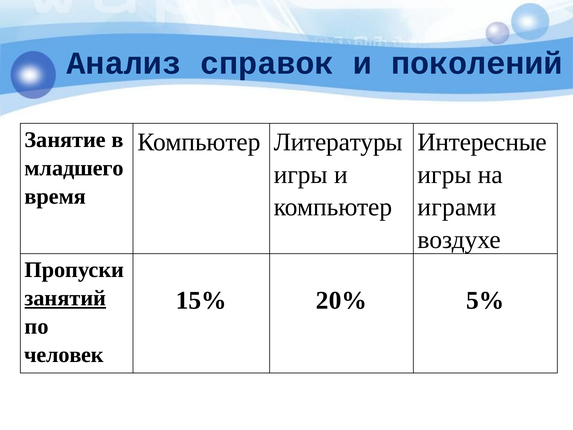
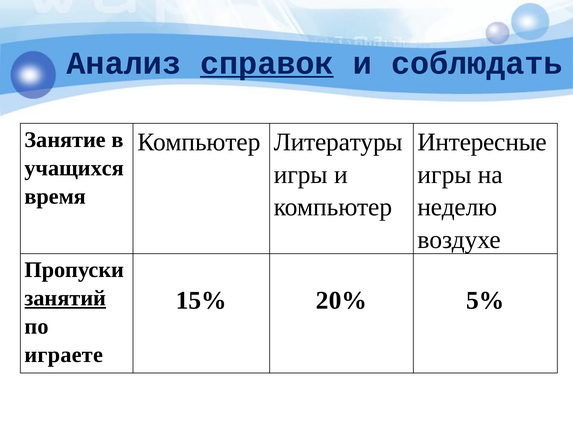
справок underline: none -> present
поколений: поколений -> соблюдать
младшего: младшего -> учащихся
играми: играми -> неделю
человек: человек -> играете
